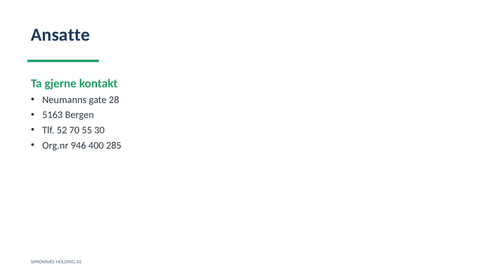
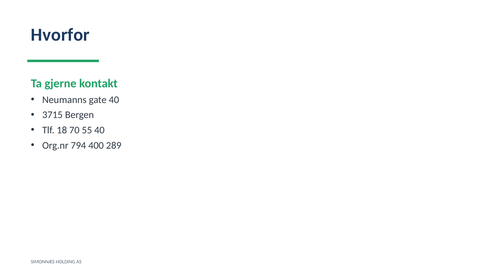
Ansatte: Ansatte -> Hvorfor
gate 28: 28 -> 40
5163: 5163 -> 3715
52: 52 -> 18
55 30: 30 -> 40
946: 946 -> 794
285: 285 -> 289
